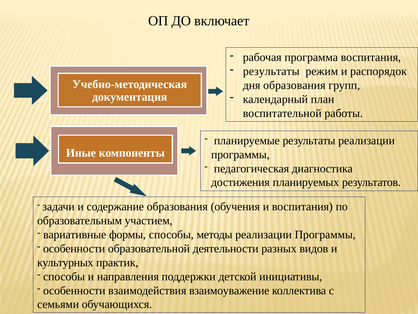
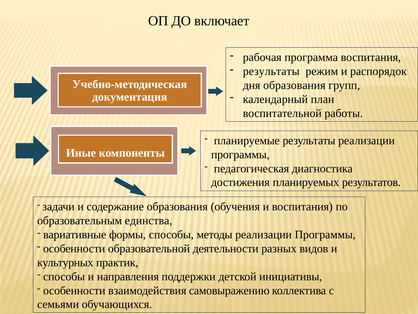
участием: участием -> единства
взаимоуважение: взаимоуважение -> самовыражению
